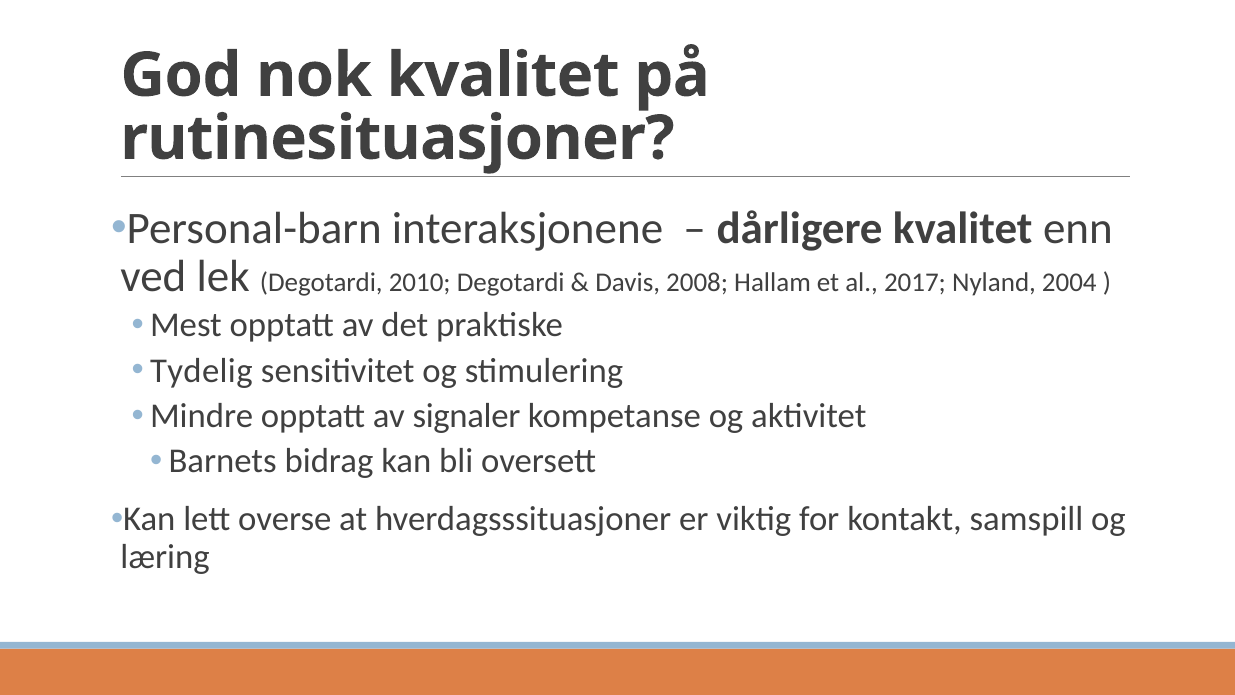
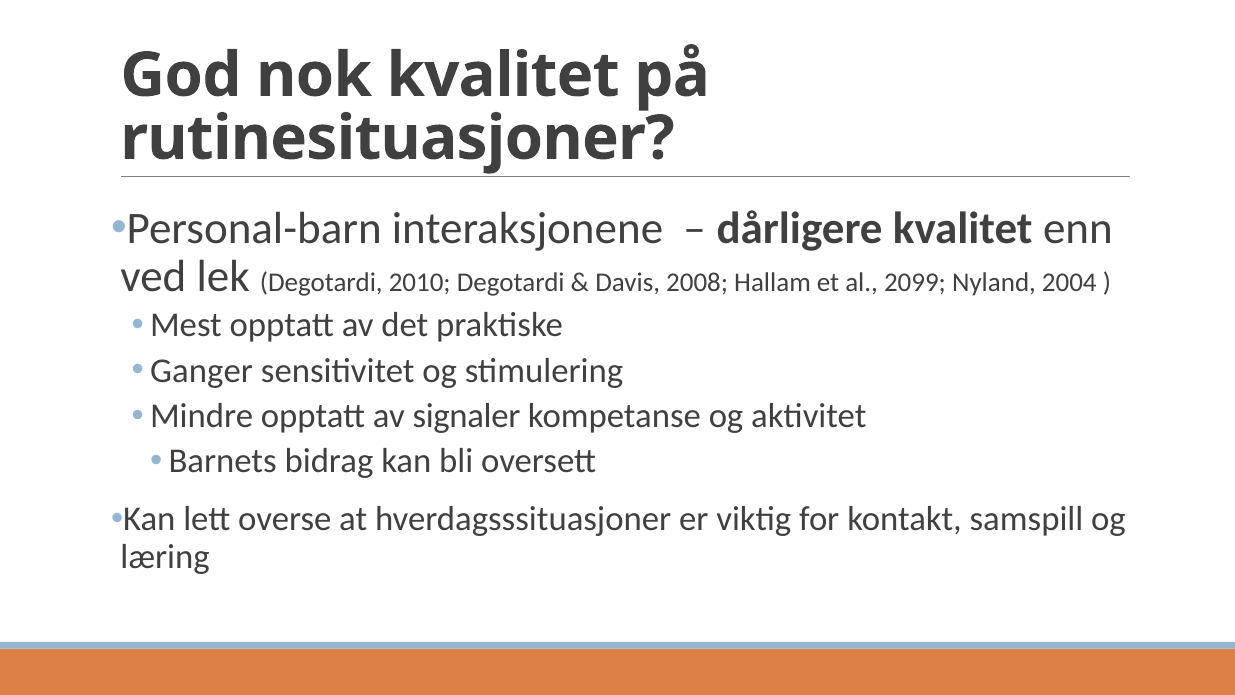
2017: 2017 -> 2099
Tydelig: Tydelig -> Ganger
